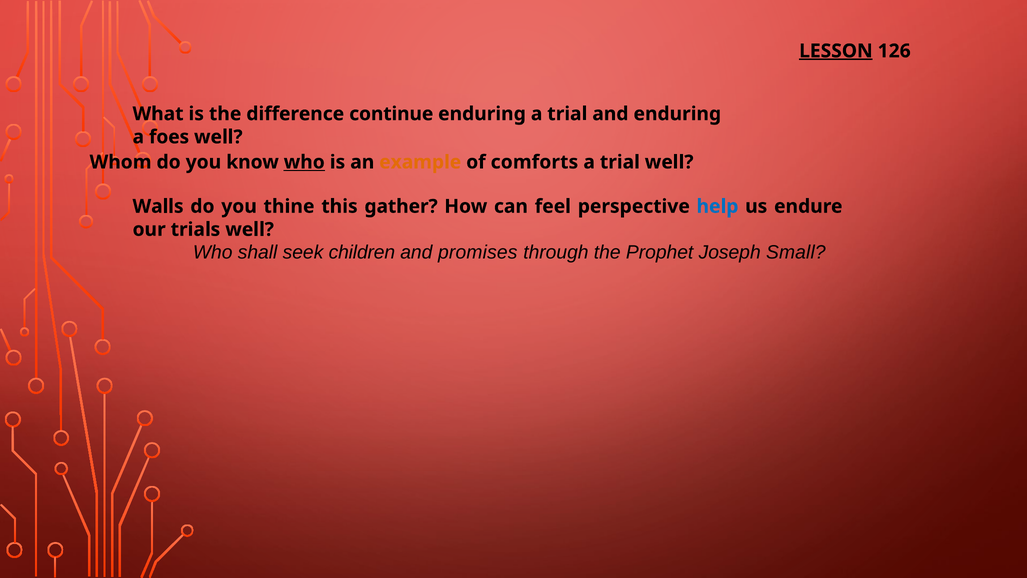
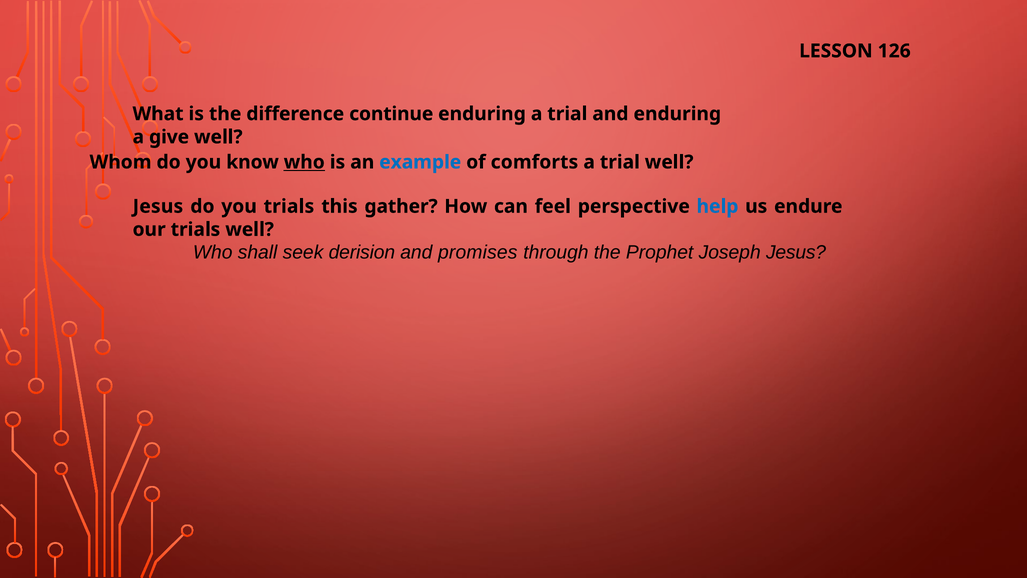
LESSON underline: present -> none
foes: foes -> give
example colour: orange -> blue
Walls at (158, 206): Walls -> Jesus
you thine: thine -> trials
children: children -> derision
Joseph Small: Small -> Jesus
